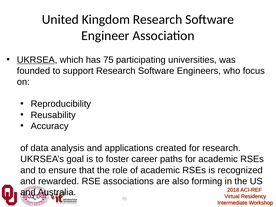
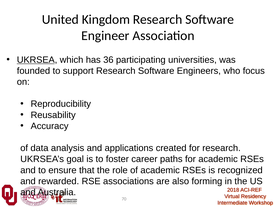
75: 75 -> 36
